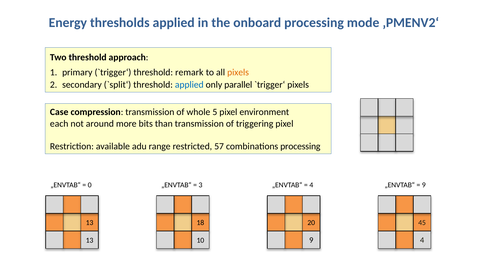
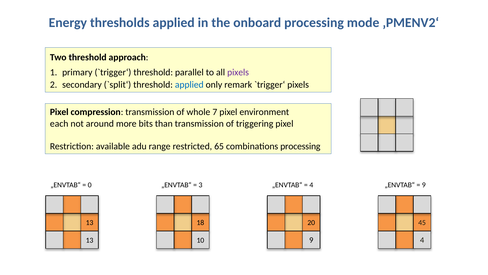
remark: remark -> parallel
pixels at (238, 72) colour: orange -> purple
parallel: parallel -> remark
Case at (59, 112): Case -> Pixel
5: 5 -> 7
57: 57 -> 65
